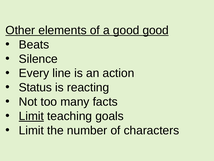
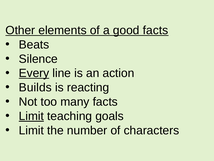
good good: good -> facts
Every underline: none -> present
Status: Status -> Builds
